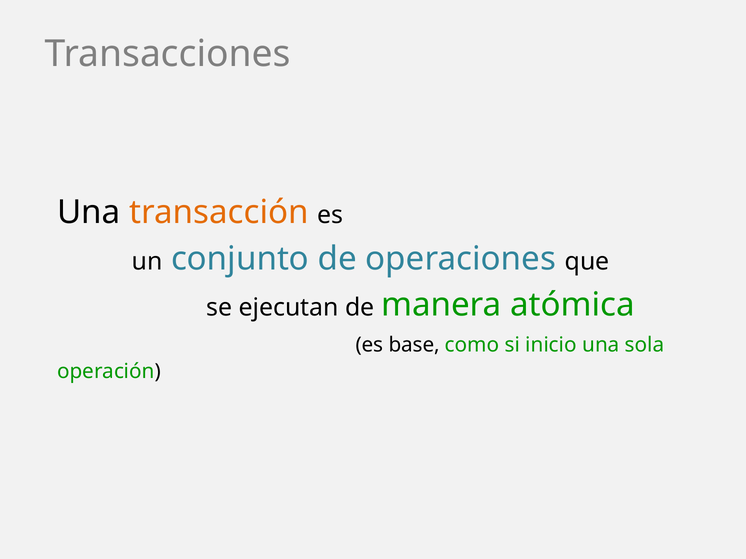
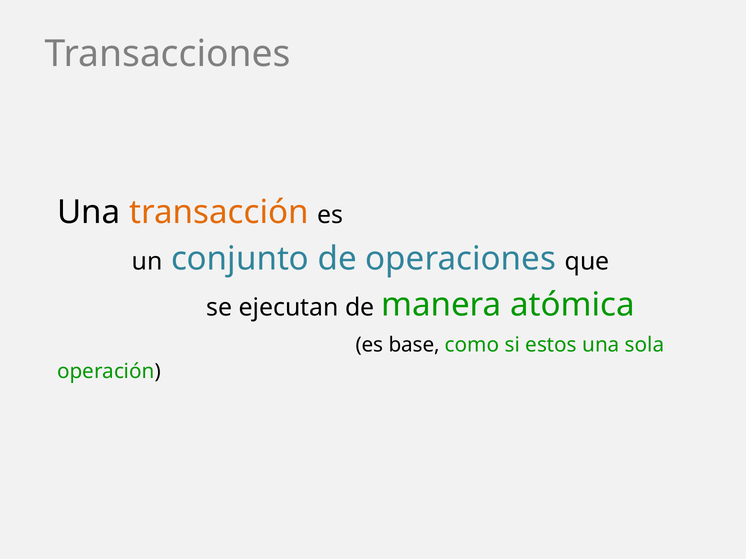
inicio: inicio -> estos
